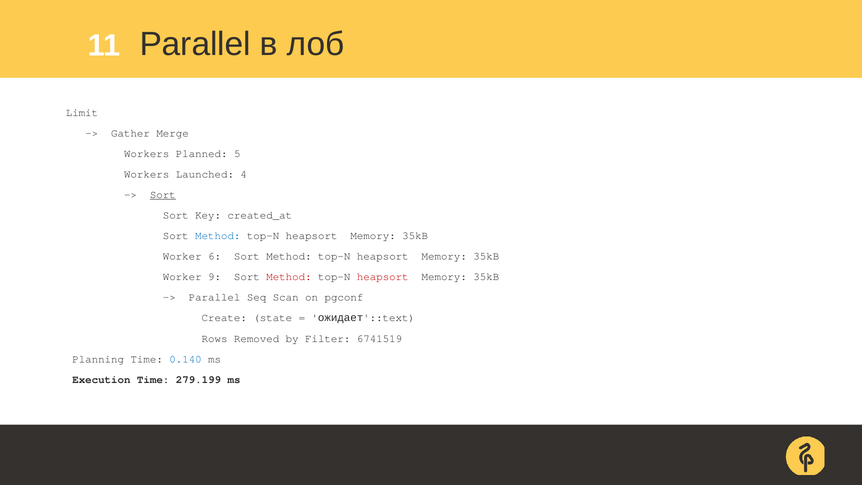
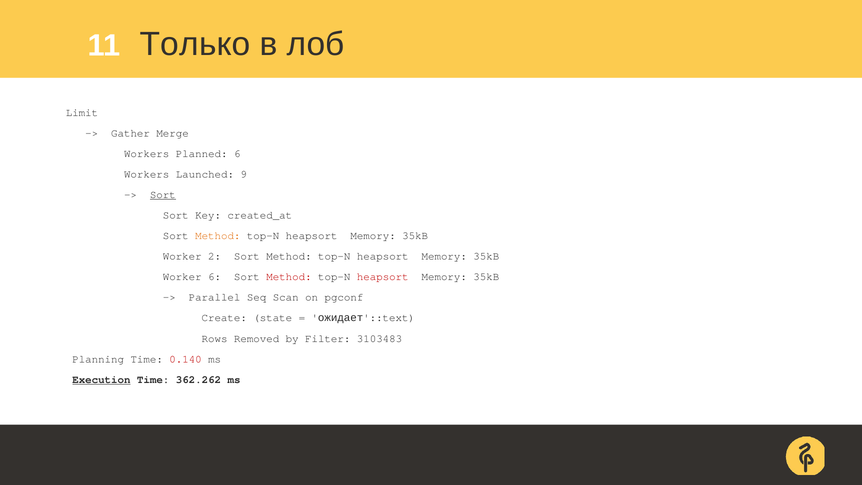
11 Parallel: Parallel -> Только
Planned 5: 5 -> 6
4: 4 -> 9
Method at (218, 236) colour: blue -> orange
6: 6 -> 2
Worker 9: 9 -> 6
6741519: 6741519 -> 3103483
0.140 colour: blue -> red
Execution underline: none -> present
279.199: 279.199 -> 362.262
